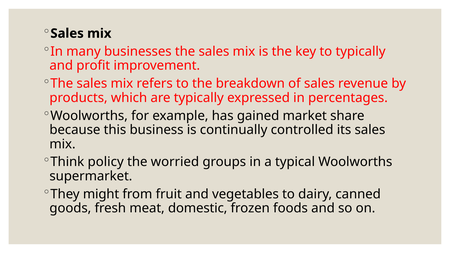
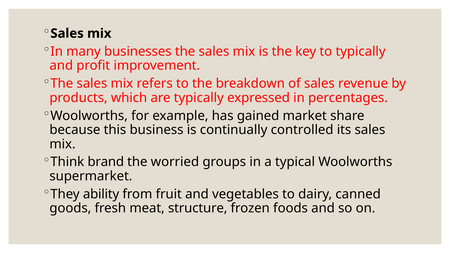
policy: policy -> brand
might: might -> ability
domestic: domestic -> structure
